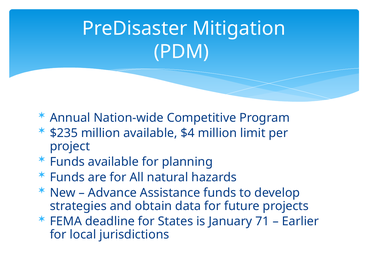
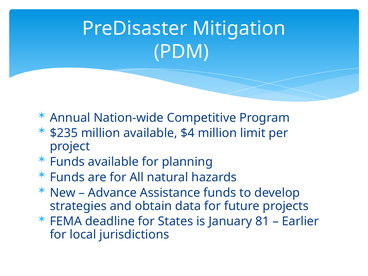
71: 71 -> 81
